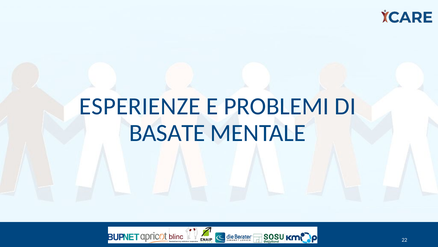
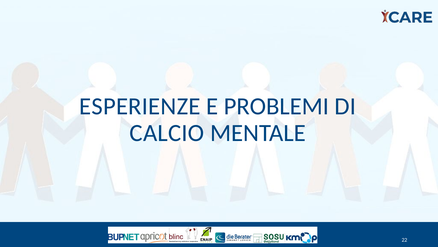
BASATE: BASATE -> CALCIO
